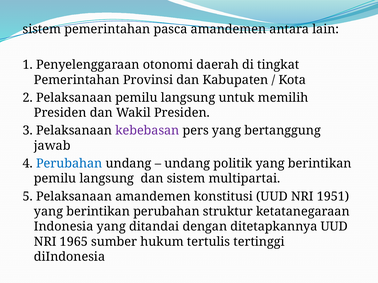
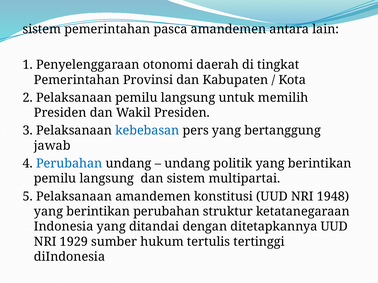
kebebasan colour: purple -> blue
1951: 1951 -> 1948
1965: 1965 -> 1929
